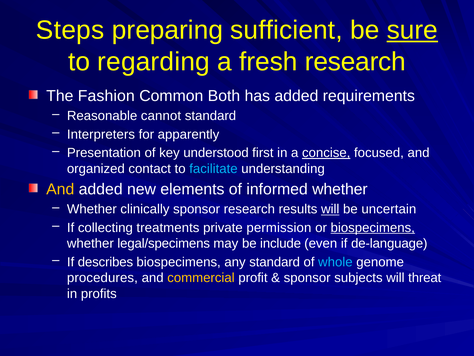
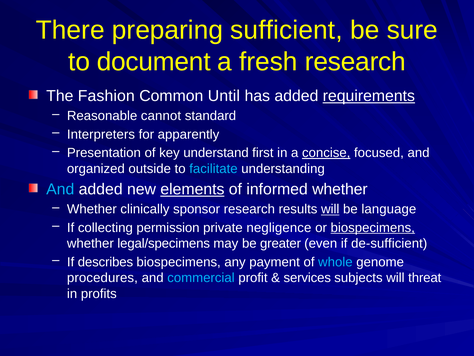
Steps: Steps -> There
sure underline: present -> none
regarding: regarding -> document
Both: Both -> Until
requirements underline: none -> present
understood: understood -> understand
contact: contact -> outside
And at (60, 189) colour: yellow -> light blue
elements underline: none -> present
uncertain: uncertain -> language
treatments: treatments -> permission
permission: permission -> negligence
include: include -> greater
de-language: de-language -> de-sufficient
any standard: standard -> payment
commercial colour: yellow -> light blue
sponsor at (307, 277): sponsor -> services
